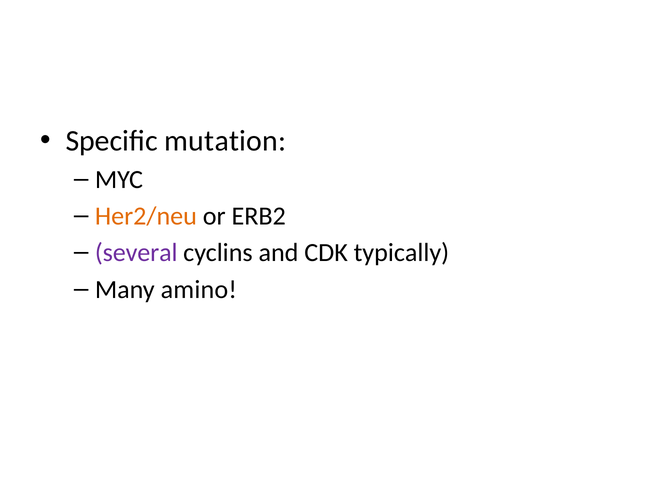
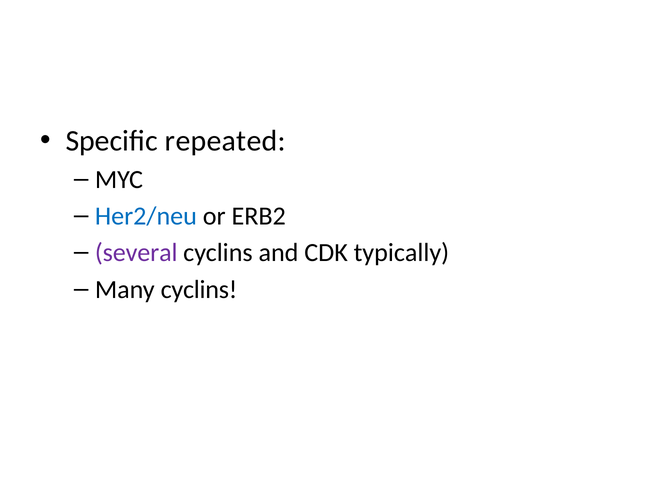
mutation: mutation -> repeated
Her2/neu colour: orange -> blue
Many amino: amino -> cyclins
